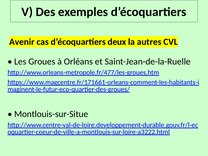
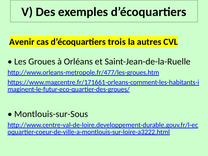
deux: deux -> trois
Montlouis-sur-Situe: Montlouis-sur-Situe -> Montlouis-sur-Sous
